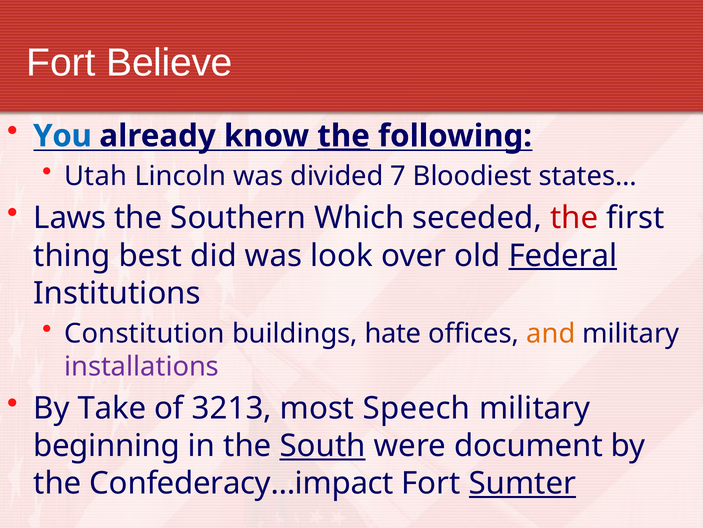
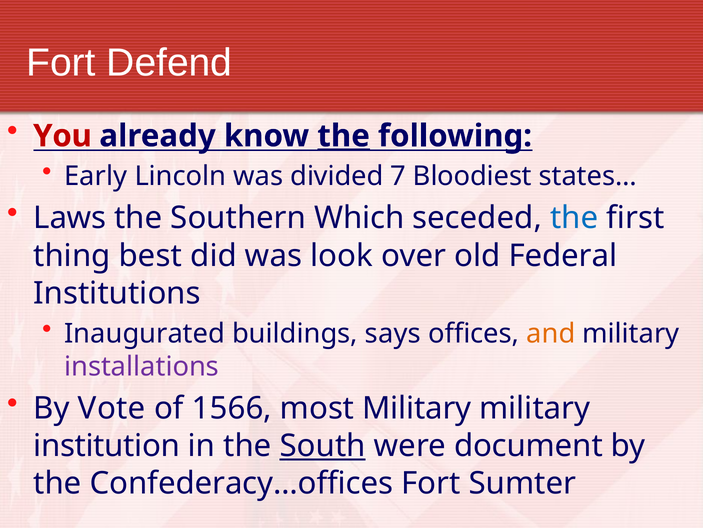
Believe: Believe -> Defend
You colour: blue -> red
Utah: Utah -> Early
the at (574, 218) colour: red -> blue
Federal underline: present -> none
Constitution: Constitution -> Inaugurated
hate: hate -> says
Take: Take -> Vote
3213: 3213 -> 1566
most Speech: Speech -> Military
beginning: beginning -> institution
Confederacy…impact: Confederacy…impact -> Confederacy…offices
Sumter underline: present -> none
